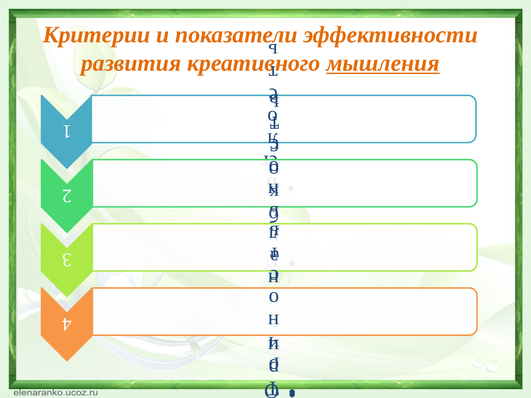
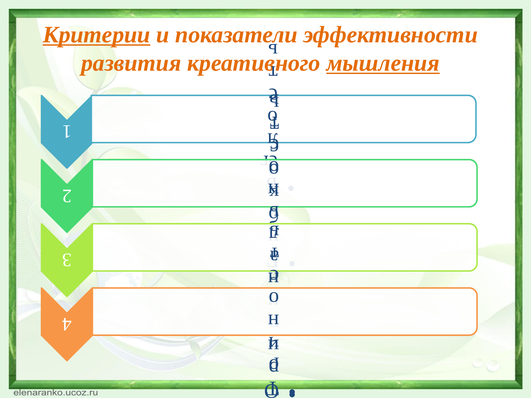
Критерии underline: none -> present
